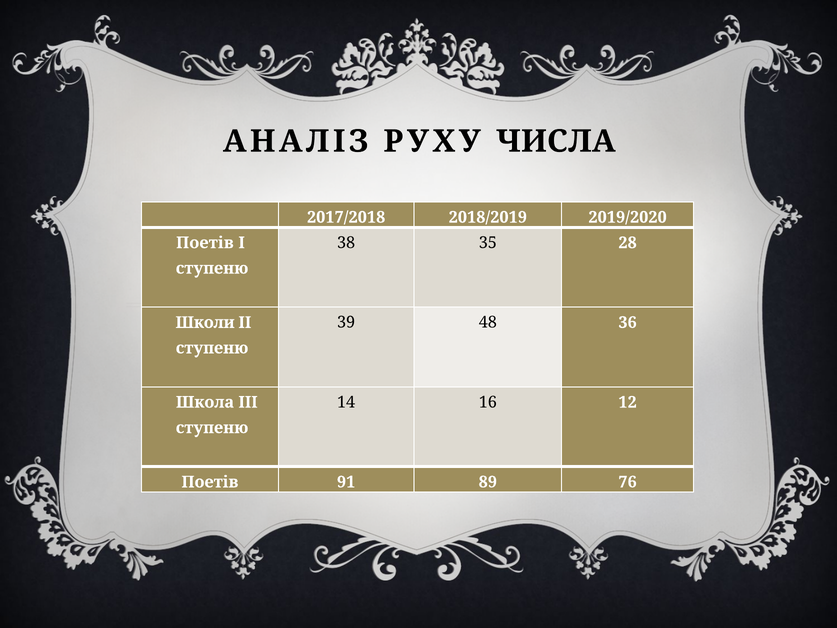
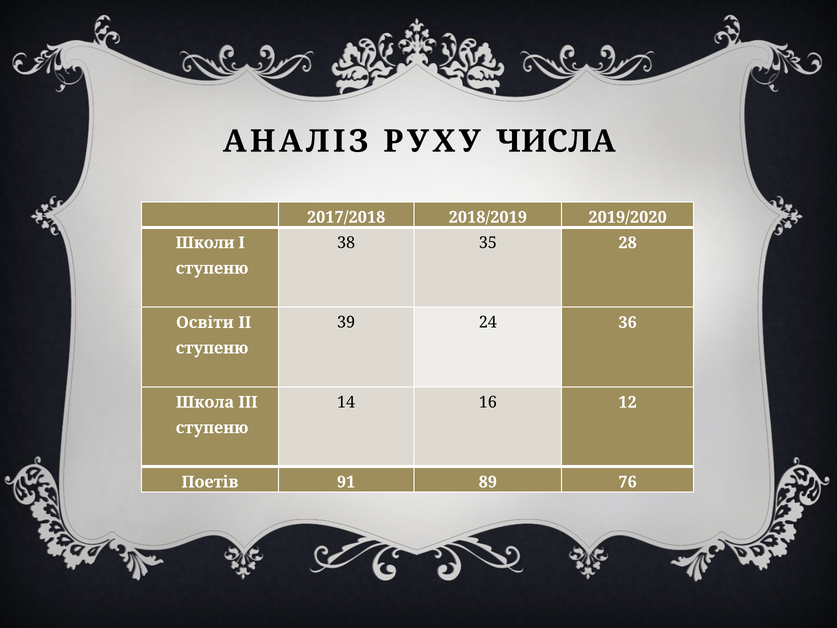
Поетів at (205, 243): Поетів -> Школи
Школи: Школи -> Освіти
48: 48 -> 24
